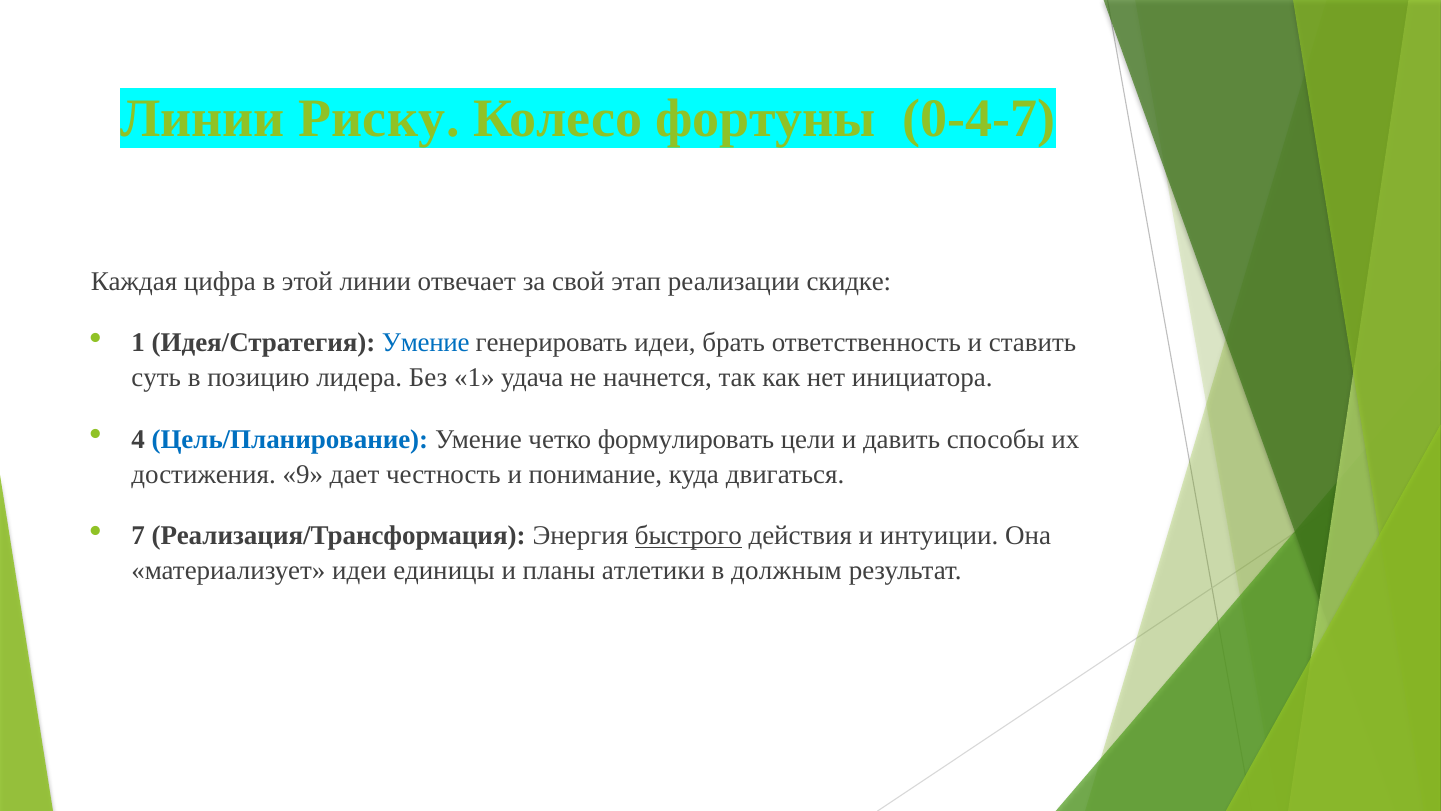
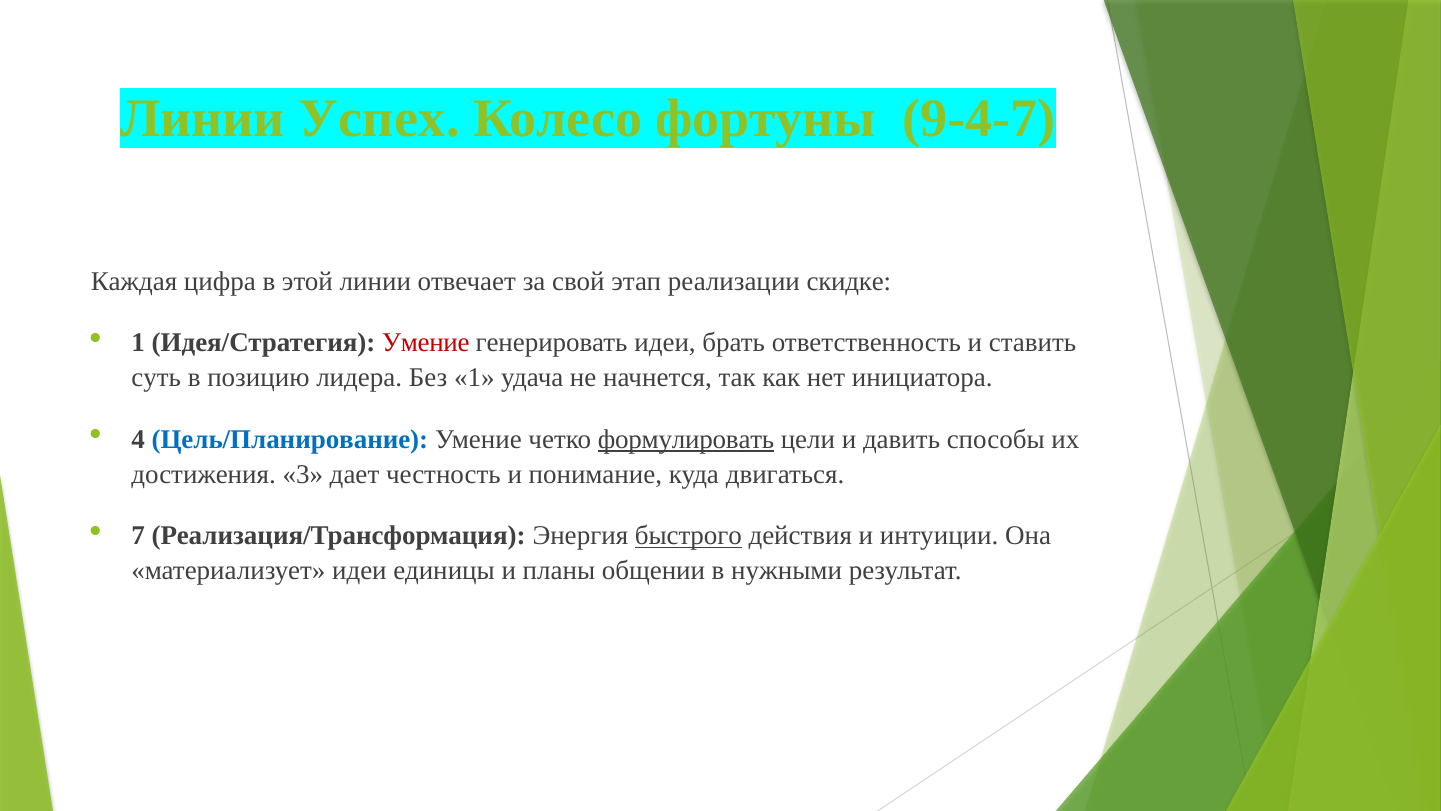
Риску: Риску -> Успех
0-4-7: 0-4-7 -> 9-4-7
Умение at (426, 343) colour: blue -> red
формулировать underline: none -> present
9: 9 -> 3
атлетики: атлетики -> общении
должным: должным -> нужными
